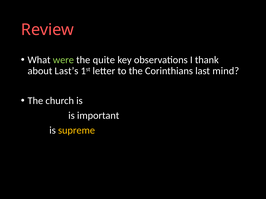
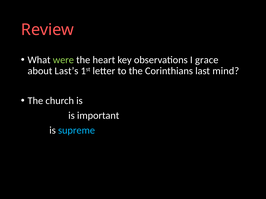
quite: quite -> heart
thank: thank -> grace
supreme colour: yellow -> light blue
